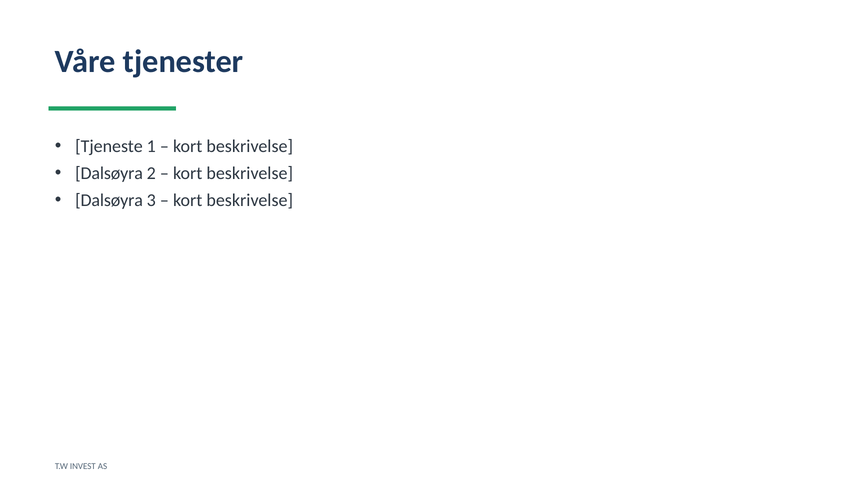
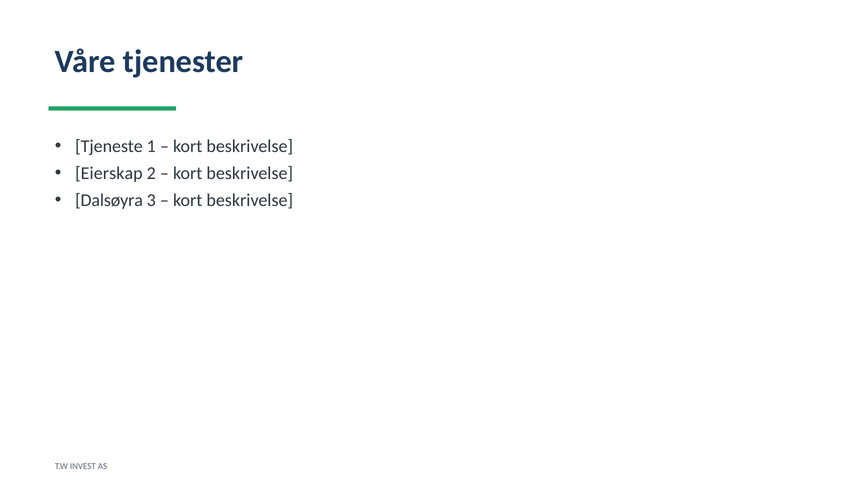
Dalsøyra at (109, 173): Dalsøyra -> Eierskap
